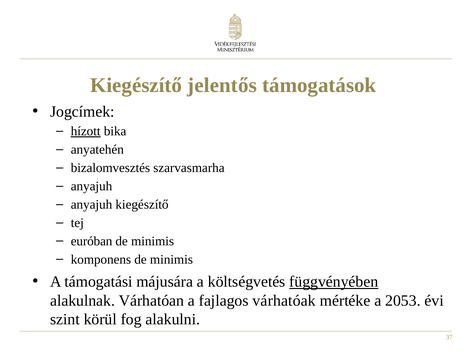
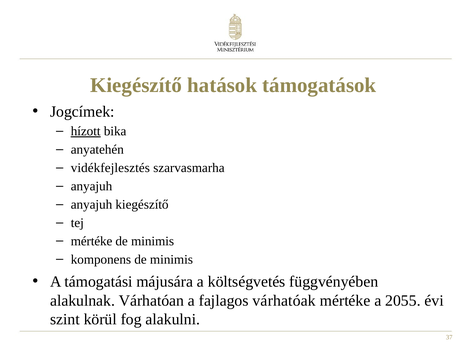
jelentős: jelentős -> hatások
bizalomvesztés: bizalomvesztés -> vidékfejlesztés
euróban at (92, 241): euróban -> mértéke
függvényében underline: present -> none
2053: 2053 -> 2055
